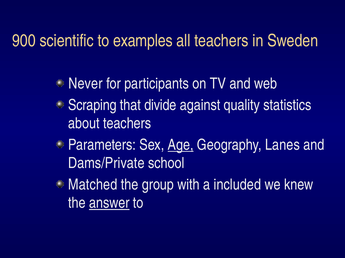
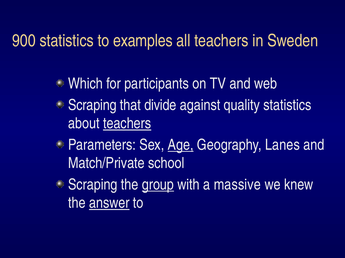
900 scientific: scientific -> statistics
Never: Never -> Which
teachers at (127, 124) underline: none -> present
Dams/Private: Dams/Private -> Match/Private
Matched at (93, 185): Matched -> Scraping
group underline: none -> present
included: included -> massive
